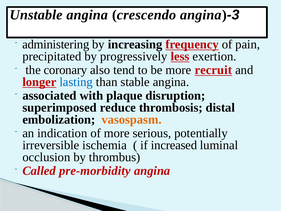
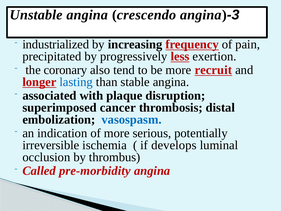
administering: administering -> industrialized
reduce: reduce -> cancer
vasospasm colour: orange -> blue
increased: increased -> develops
